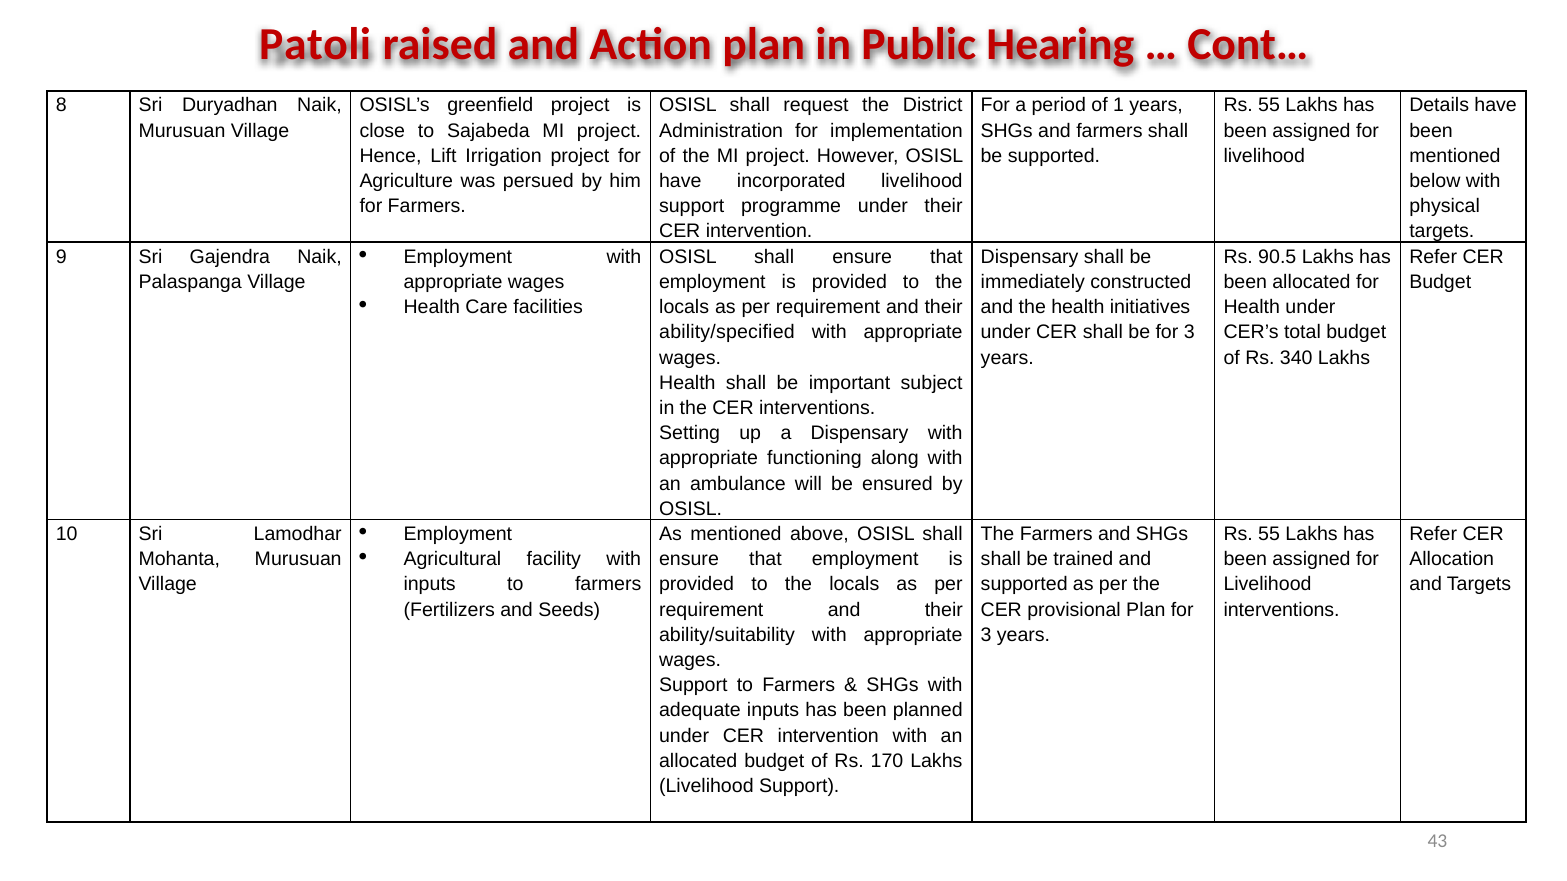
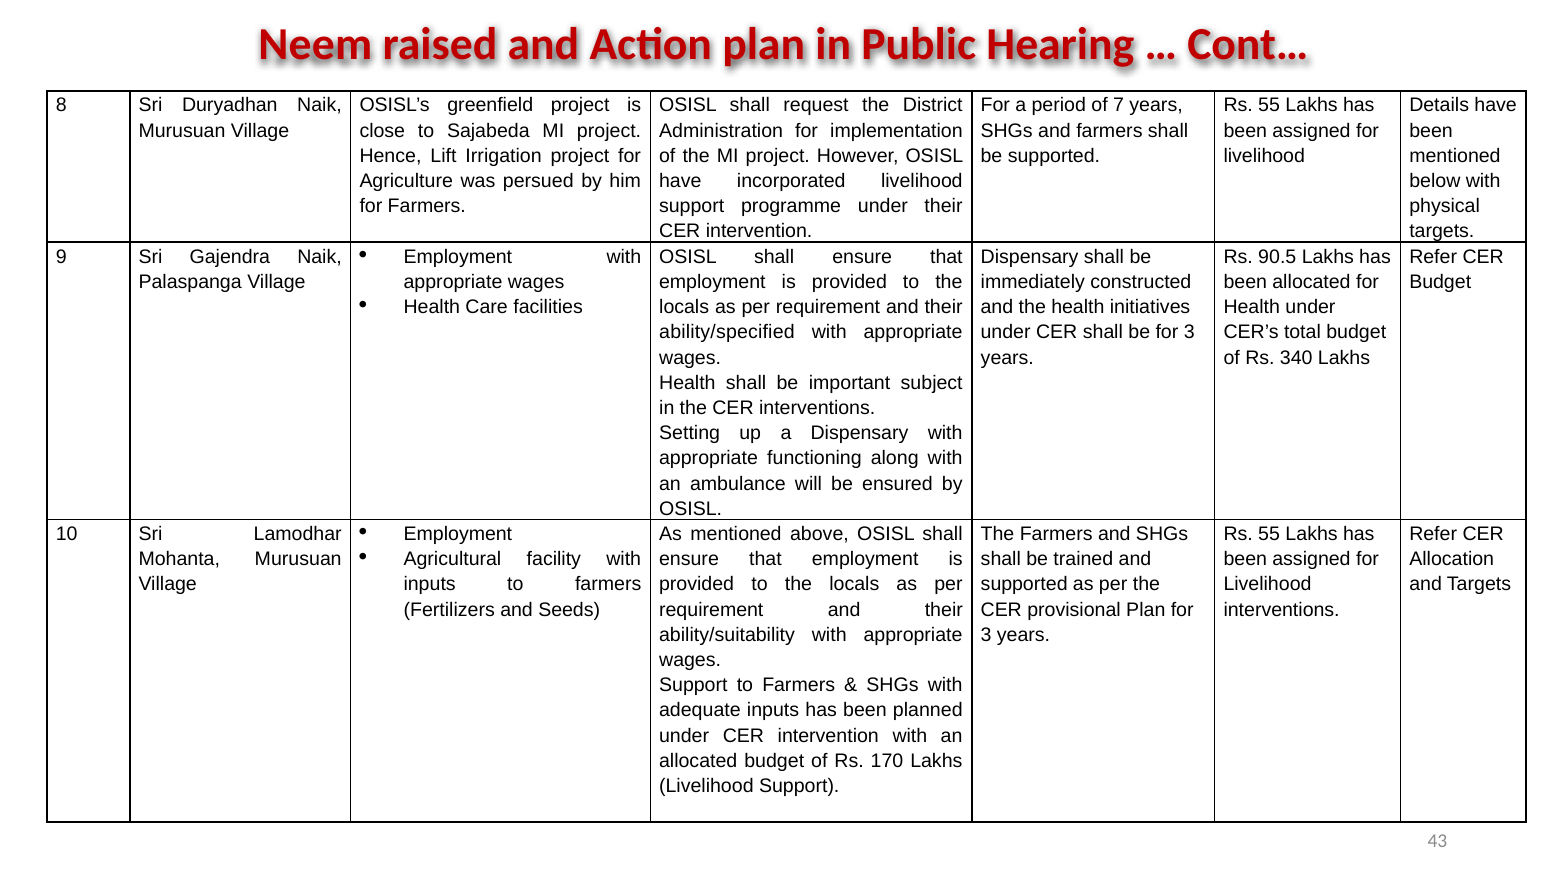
Patoli: Patoli -> Neem
1: 1 -> 7
